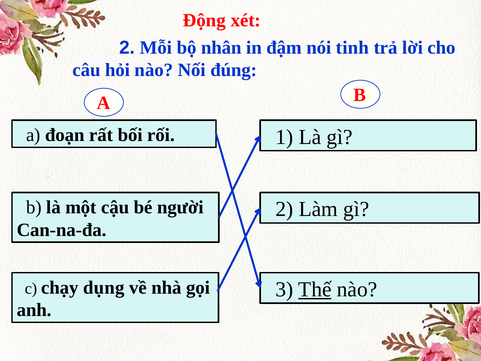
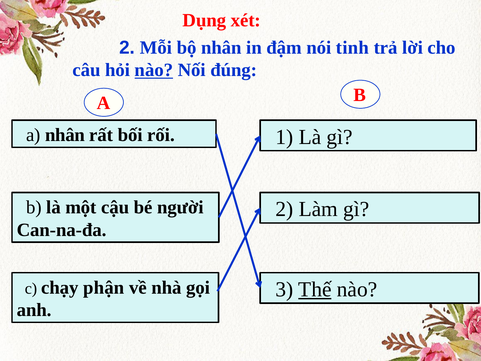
Động: Động -> Dụng
nào at (154, 70) underline: none -> present
a đoạn: đoạn -> nhân
dụng: dụng -> phận
